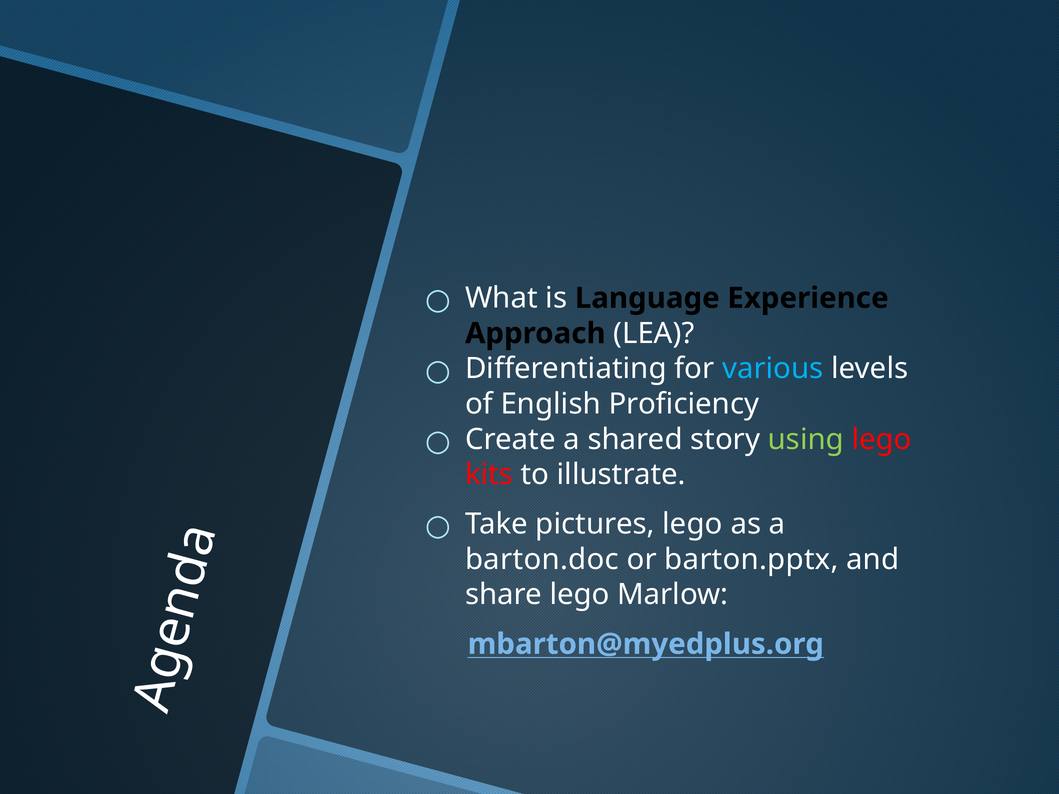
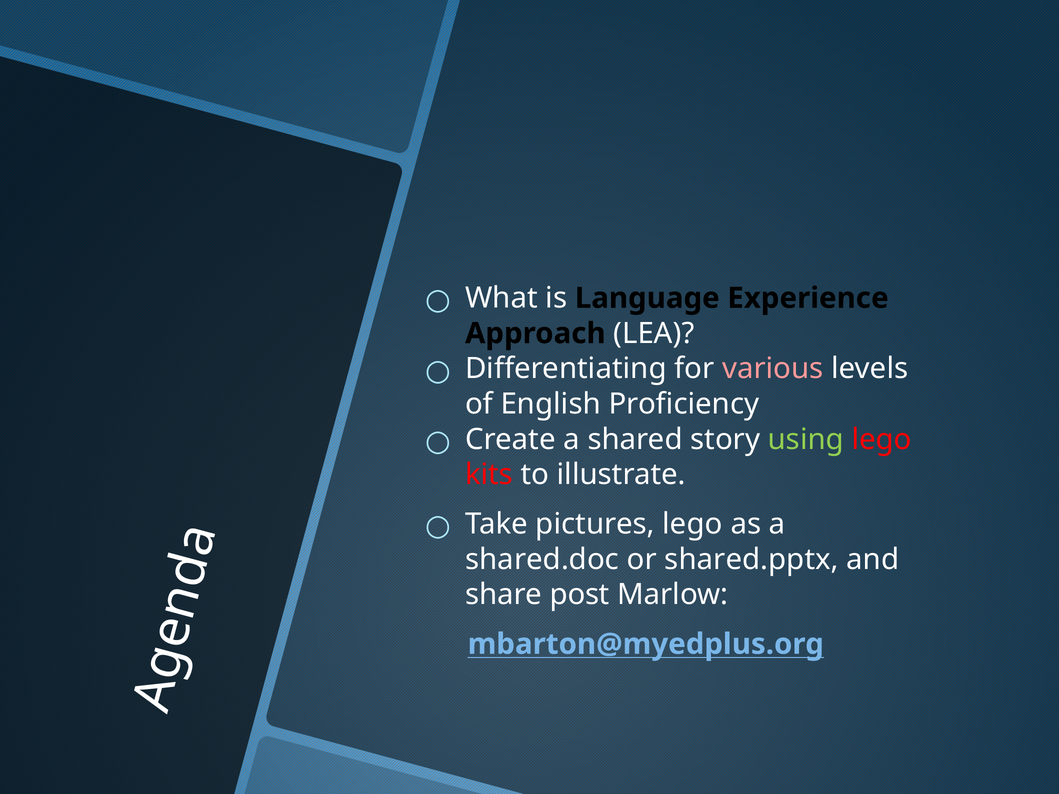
various colour: light blue -> pink
barton.doc: barton.doc -> shared.doc
barton.pptx: barton.pptx -> shared.pptx
share lego: lego -> post
